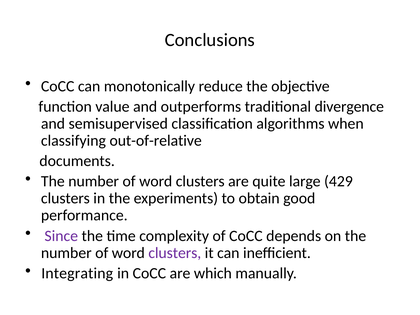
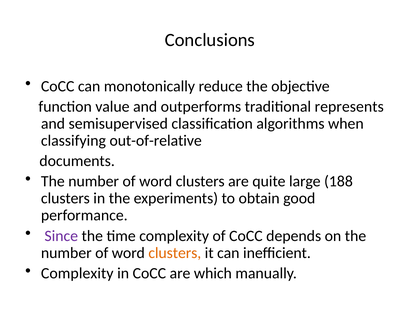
divergence: divergence -> represents
429: 429 -> 188
clusters at (175, 253) colour: purple -> orange
Integrating at (77, 273): Integrating -> Complexity
